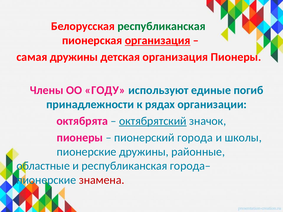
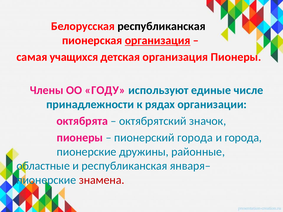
республиканская at (162, 26) colour: green -> black
самая дружины: дружины -> учащихся
погиб: погиб -> числе
октябрятский underline: present -> none
и школы: школы -> города
города–: города– -> января–
